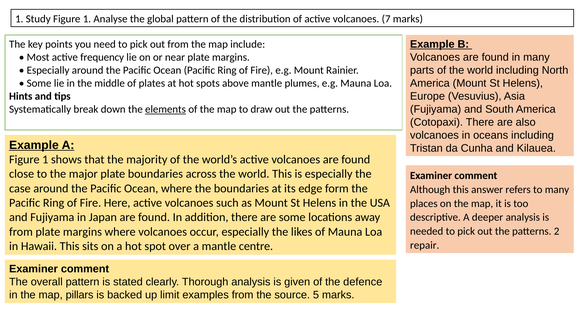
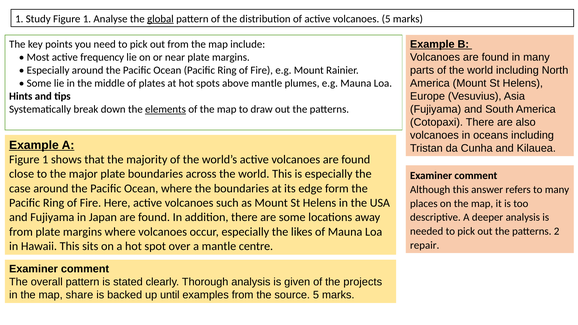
global underline: none -> present
volcanoes 7: 7 -> 5
defence: defence -> projects
pillars: pillars -> share
limit: limit -> until
